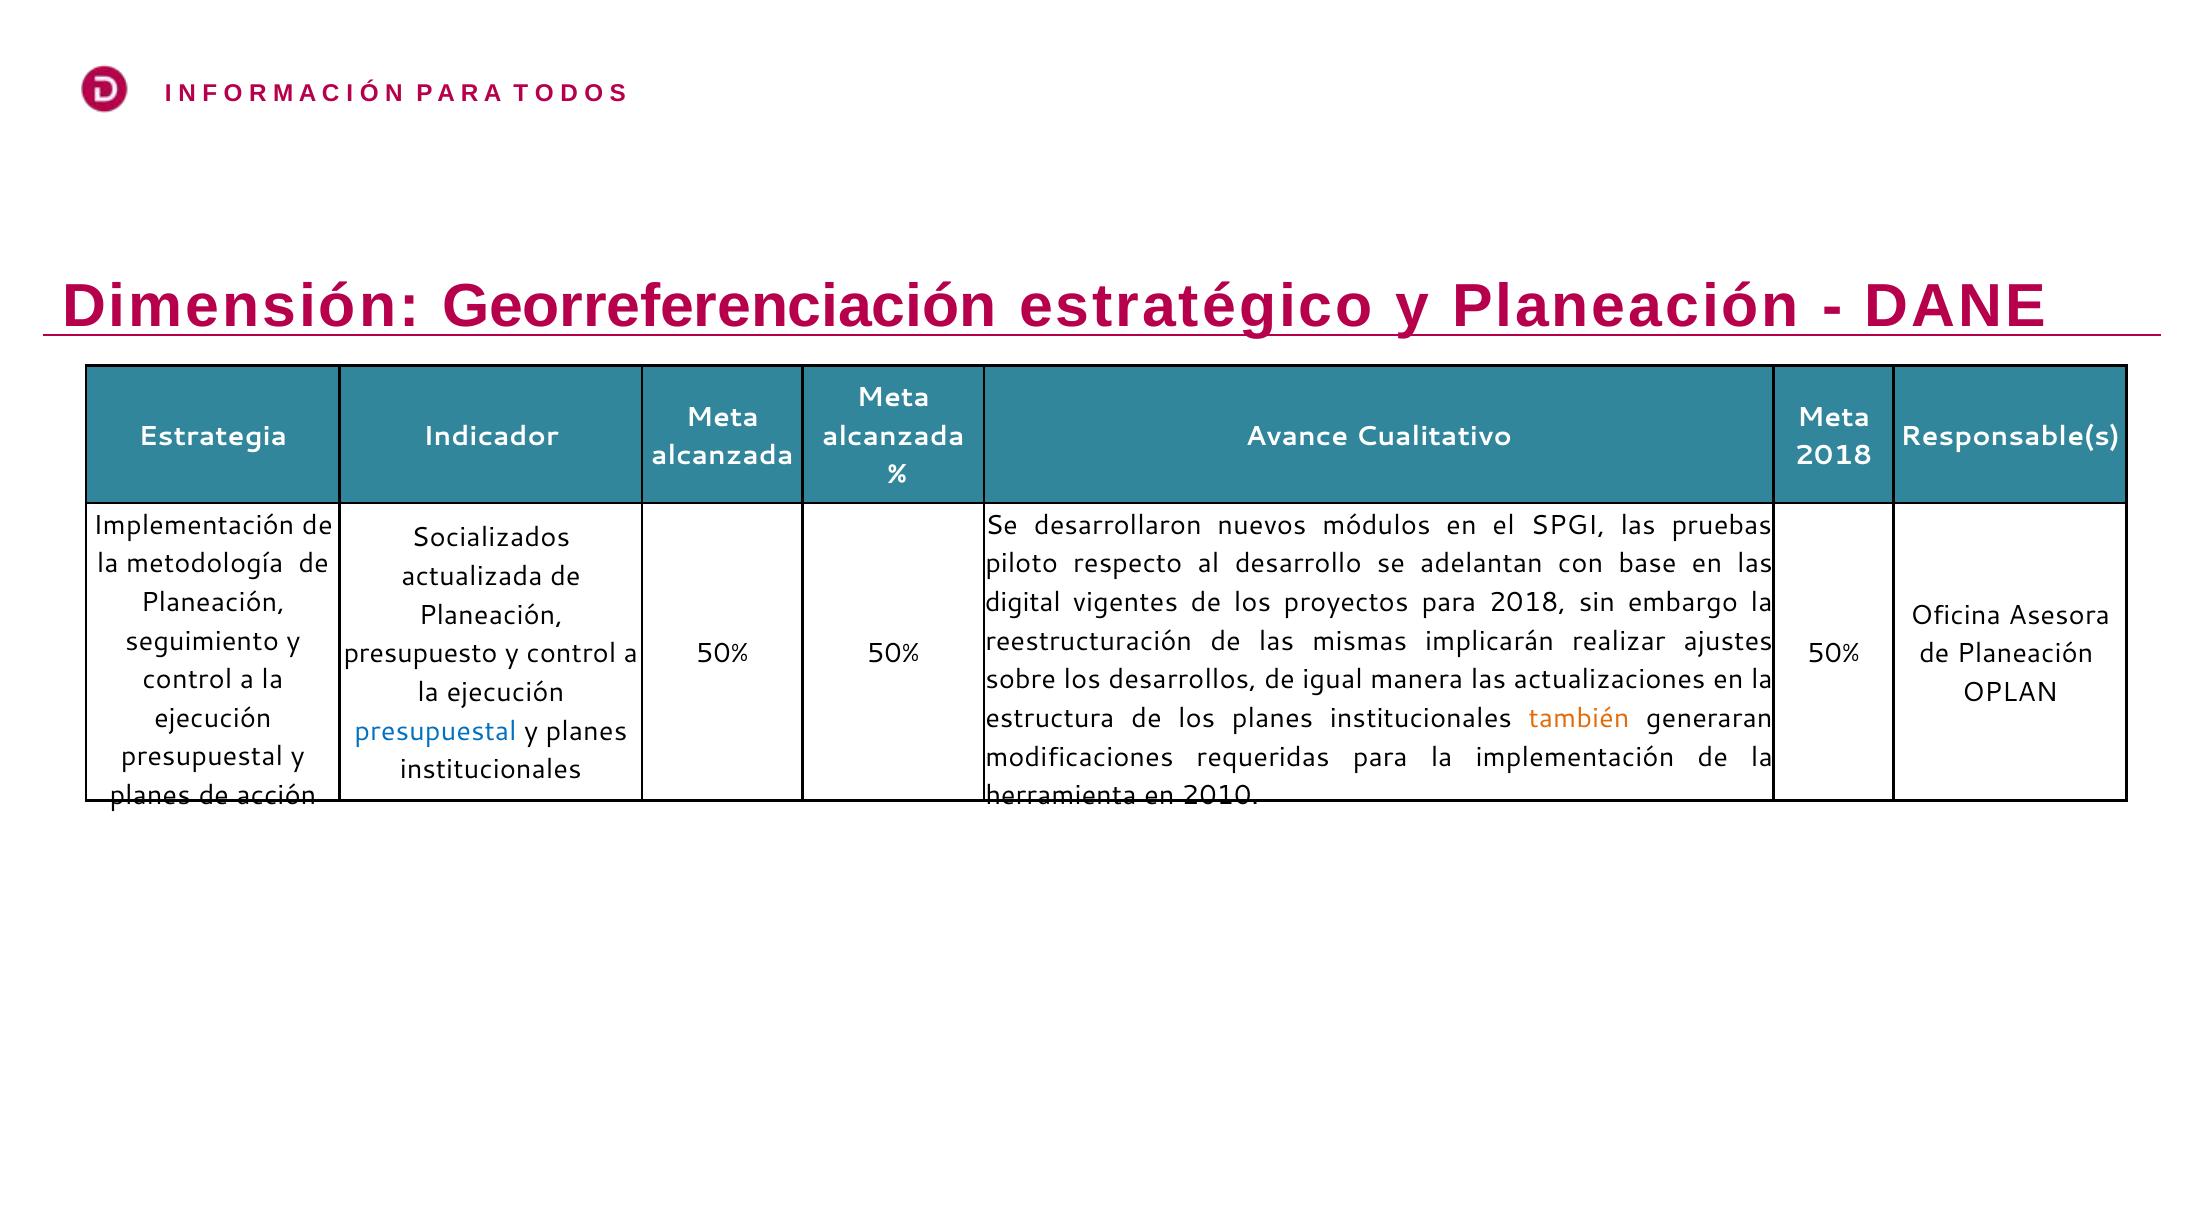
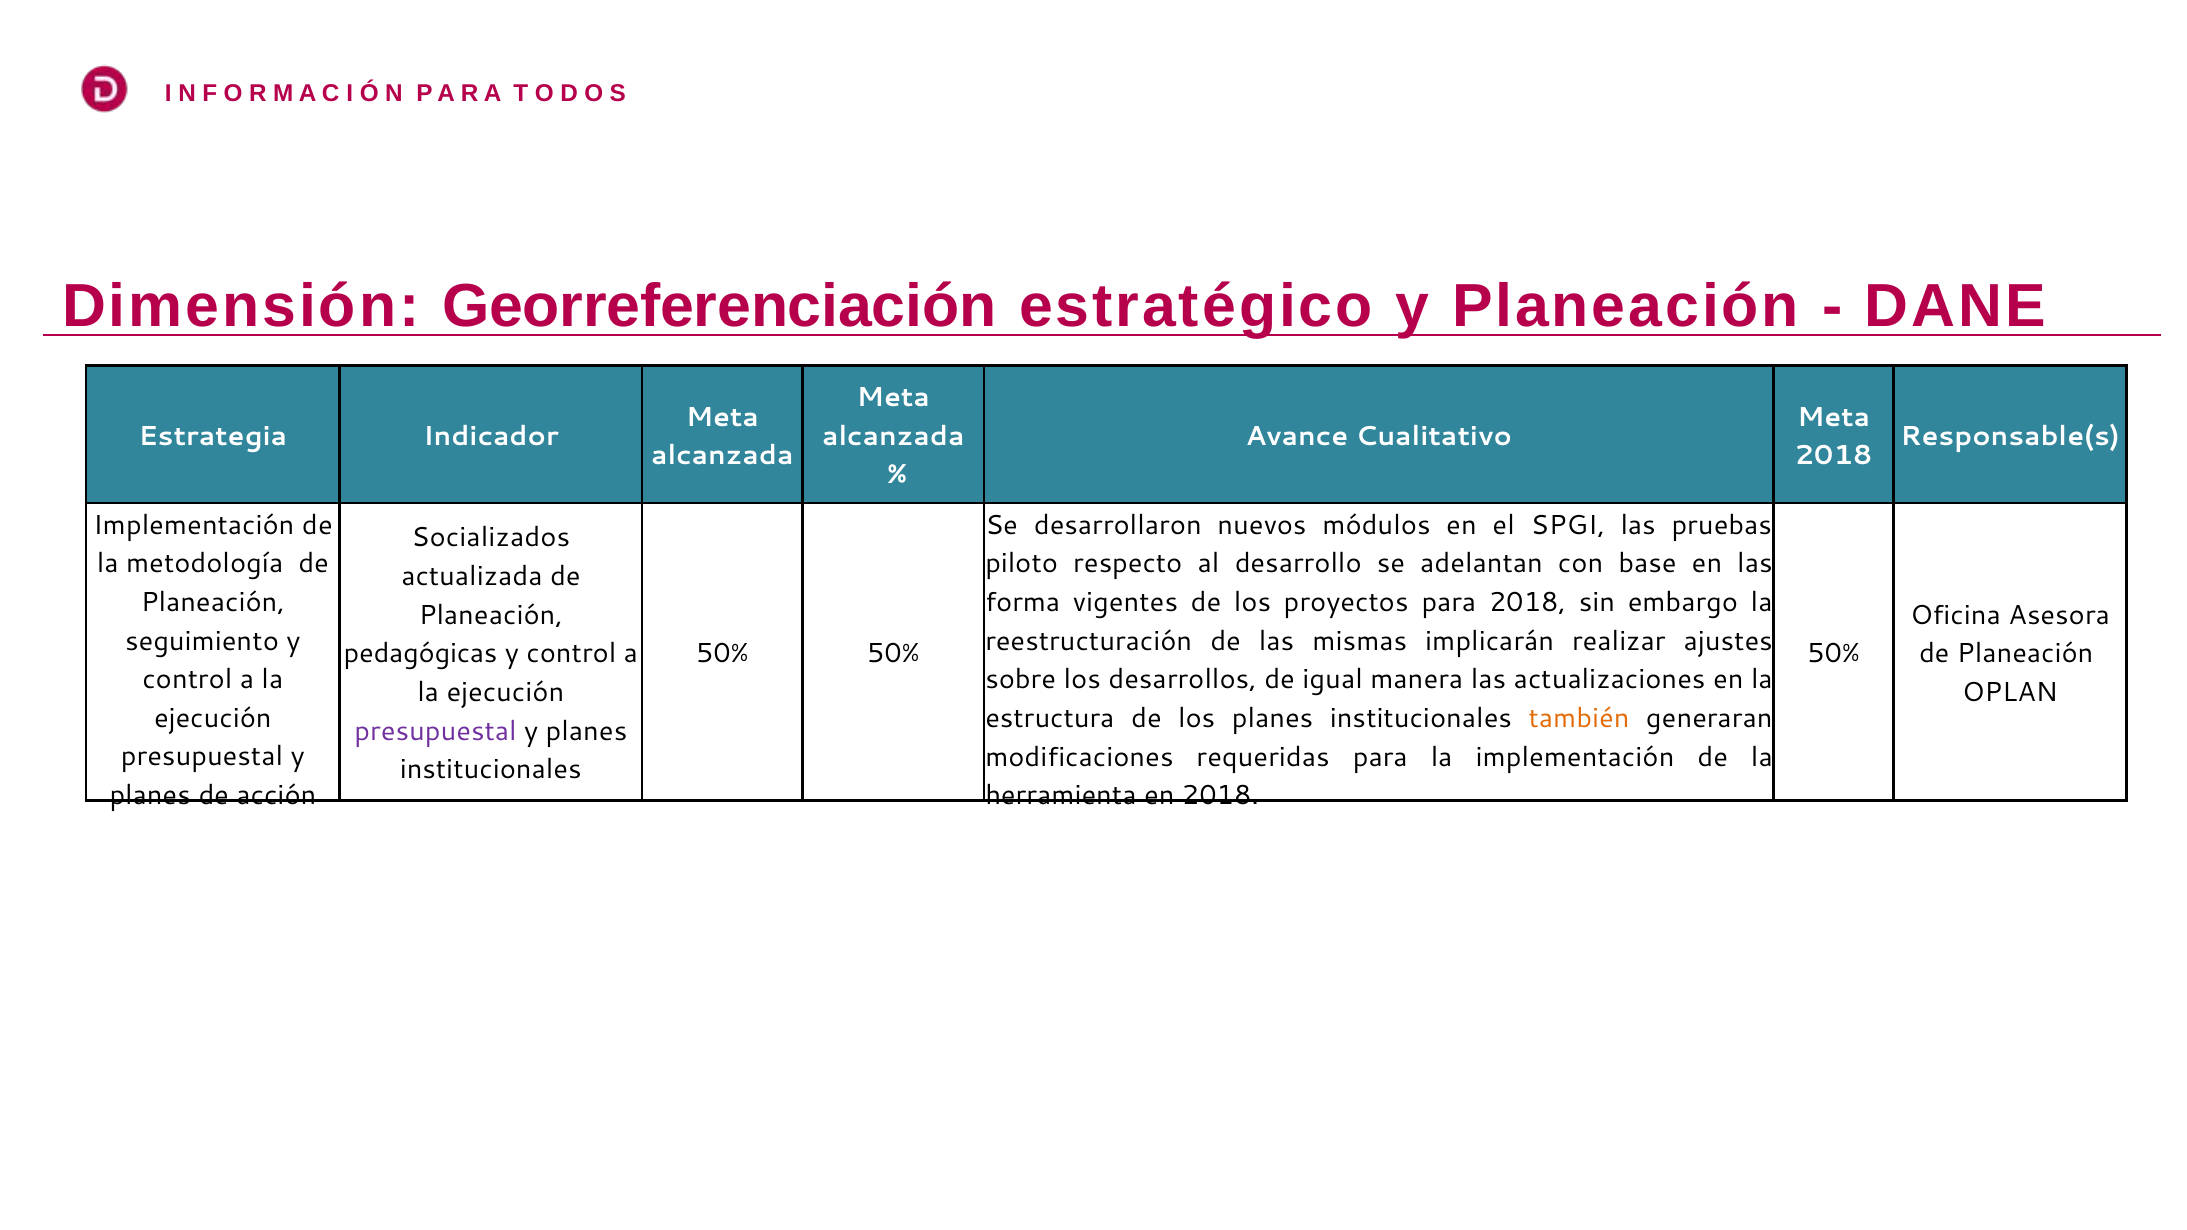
digital: digital -> forma
presupuesto: presupuesto -> pedagógicas
presupuestal at (436, 731) colour: blue -> purple
en 2010: 2010 -> 2018
